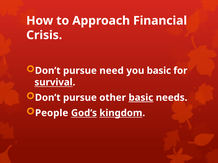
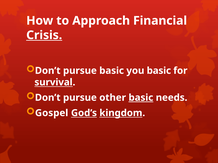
Crisis underline: none -> present
pursue need: need -> basic
People: People -> Gospel
